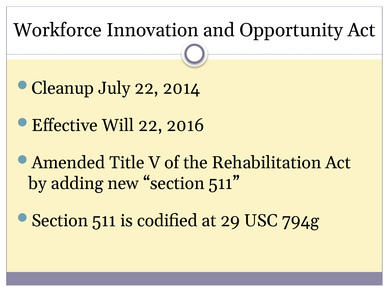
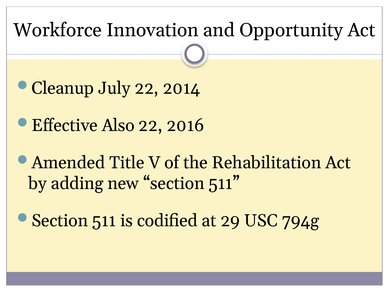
Will: Will -> Also
